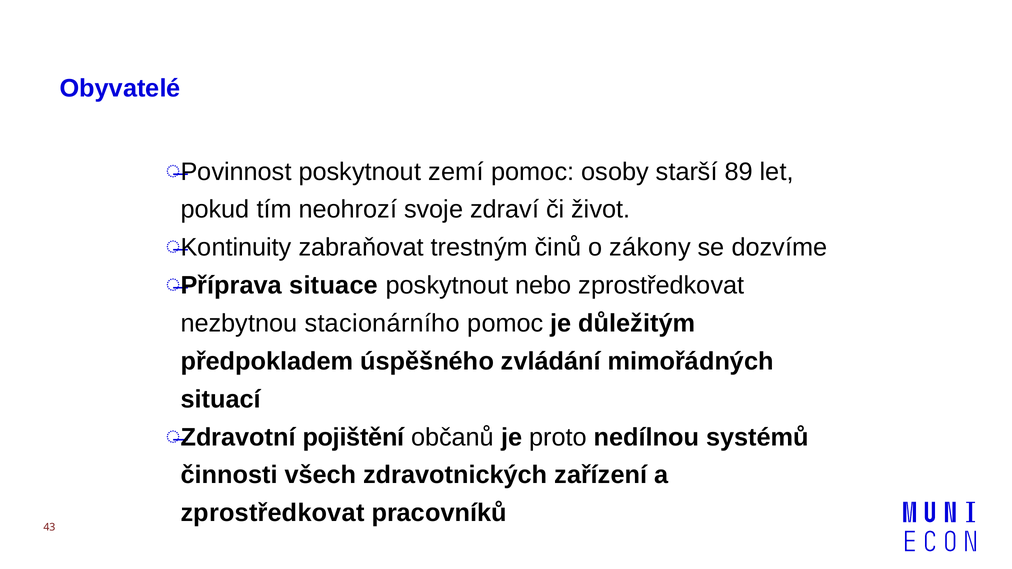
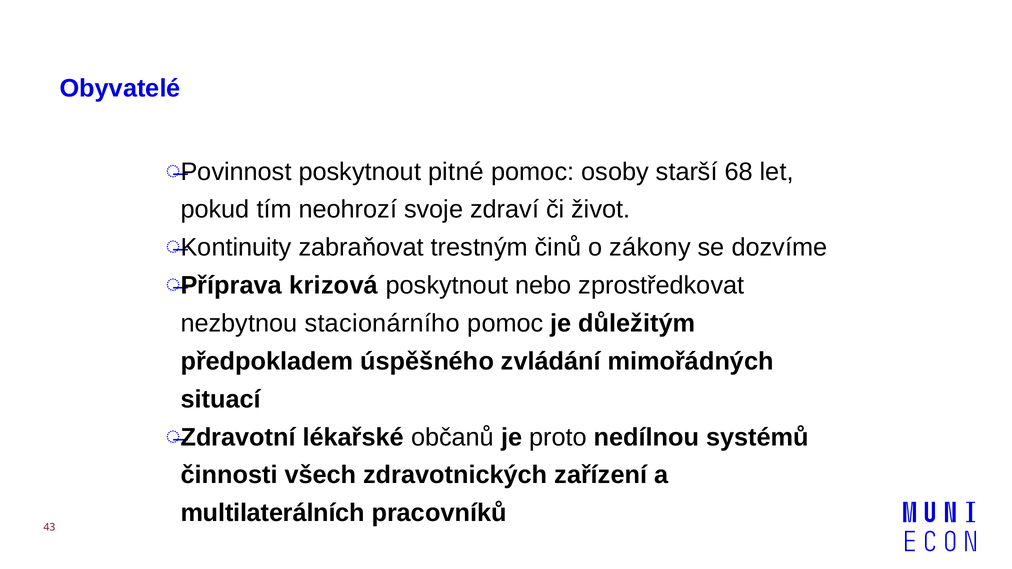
zemí: zemí -> pitné
89: 89 -> 68
situace: situace -> krizová
pojištění: pojištění -> lékařské
zprostředkovat at (273, 513): zprostředkovat -> multilaterálních
